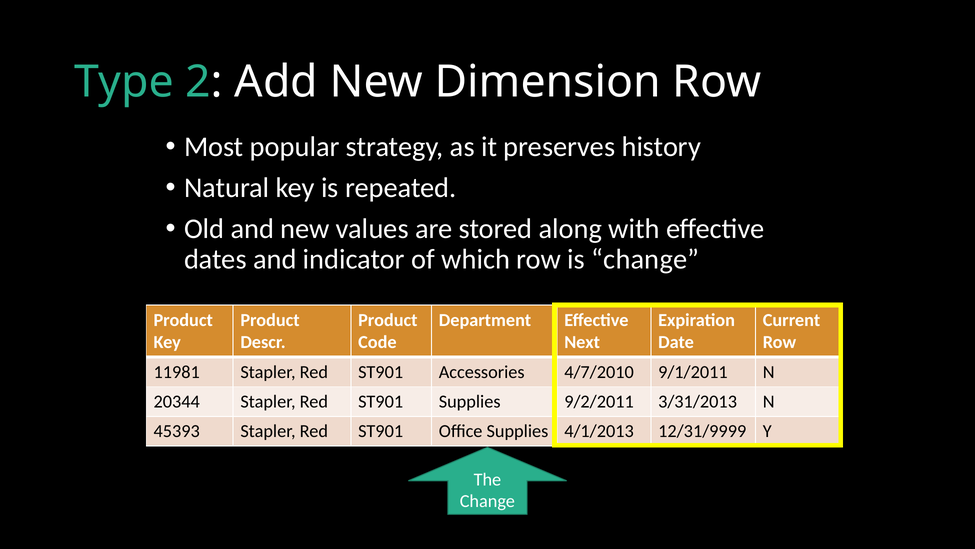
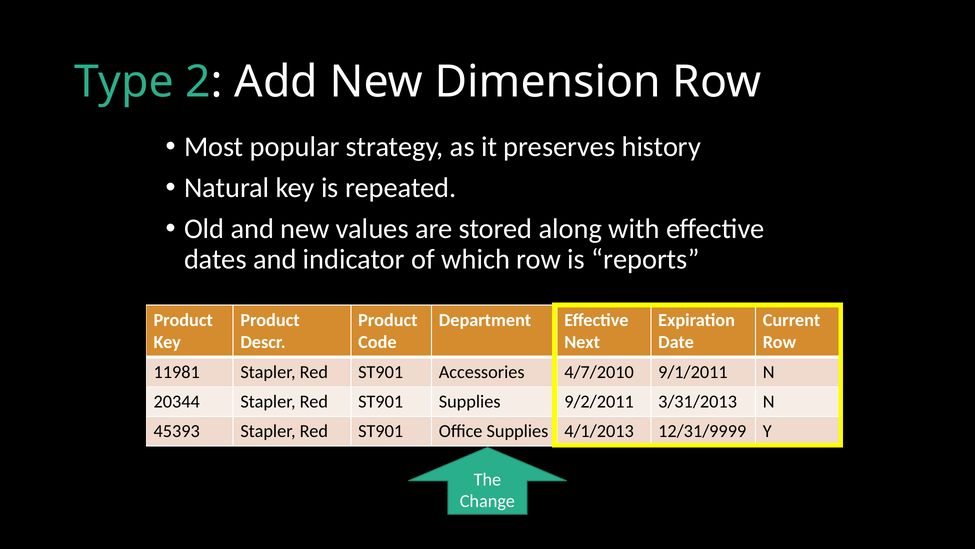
is change: change -> reports
